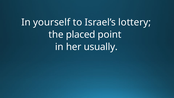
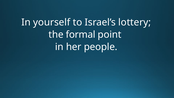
placed: placed -> formal
usually: usually -> people
